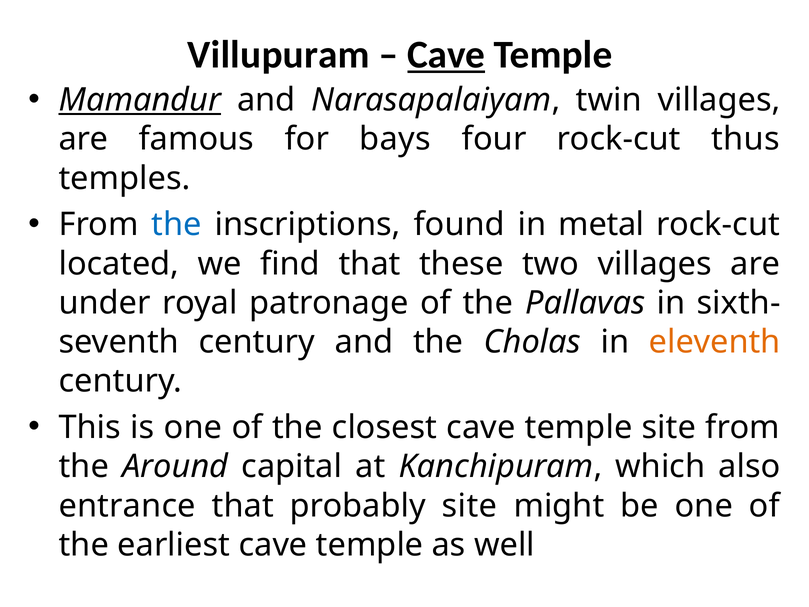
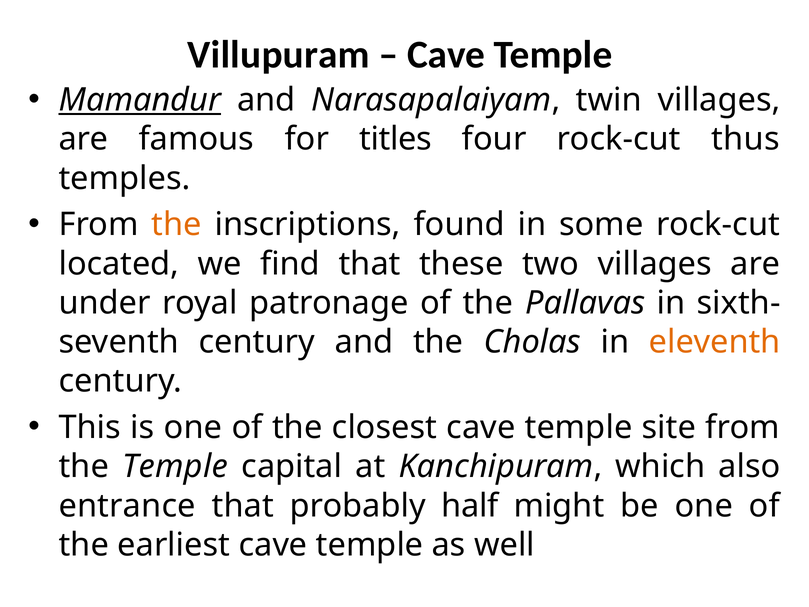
Cave at (446, 55) underline: present -> none
bays: bays -> titles
the at (177, 225) colour: blue -> orange
metal: metal -> some
the Around: Around -> Temple
probably site: site -> half
